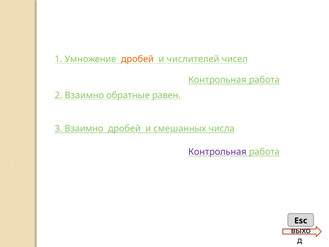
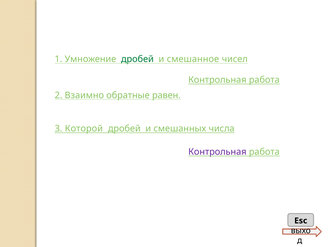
дробей at (137, 59) colour: orange -> green
числителей: числителей -> смешанное
3 Взаимно: Взаимно -> Которой
